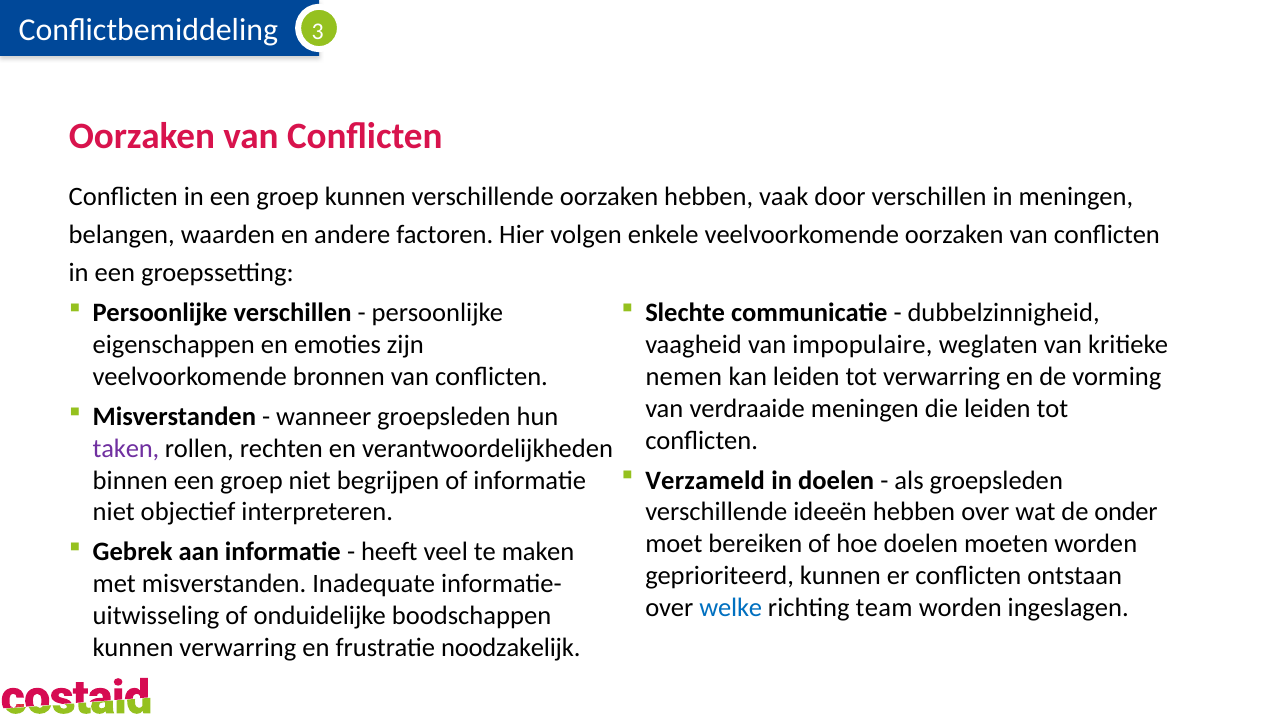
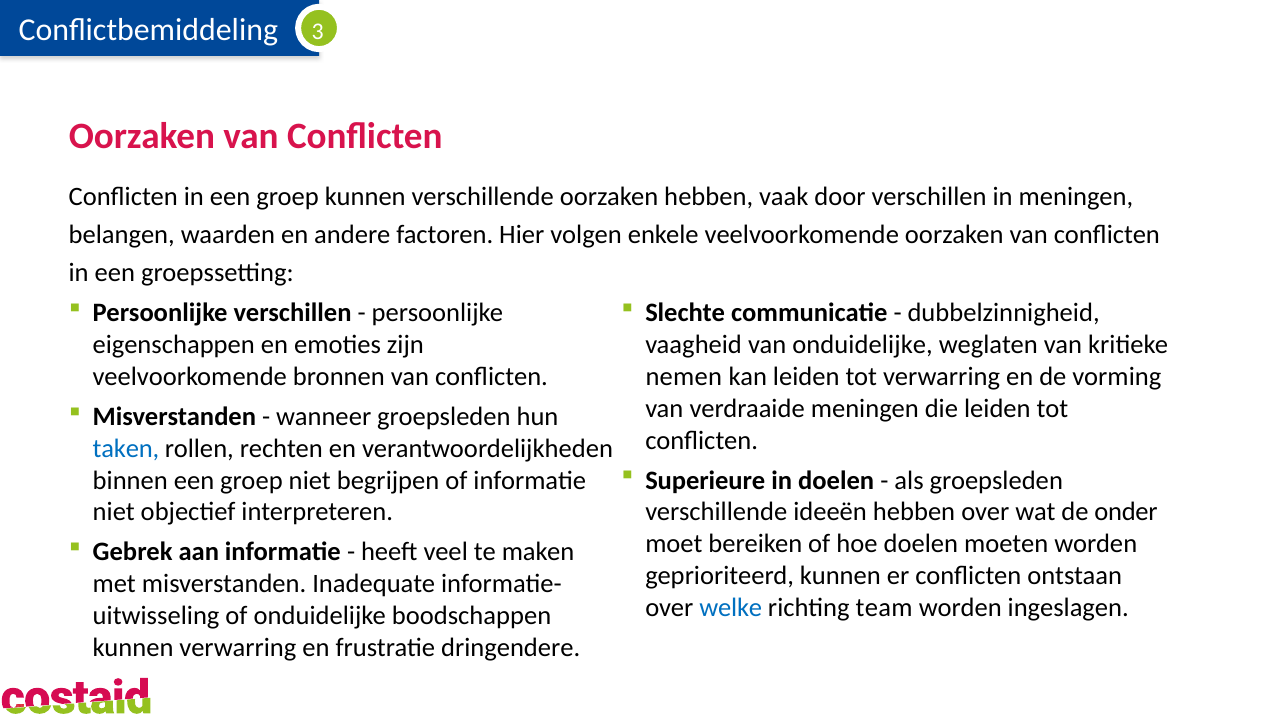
van impopulaire: impopulaire -> onduidelijke
taken colour: purple -> blue
Verzameld: Verzameld -> Superieure
noodzakelijk: noodzakelijk -> dringendere
